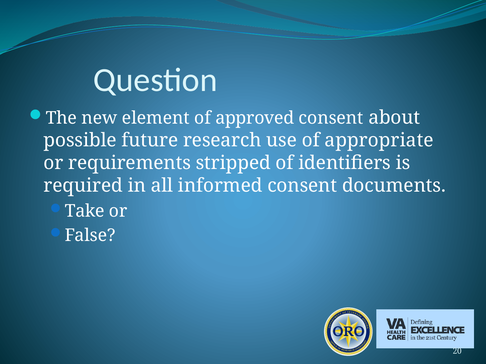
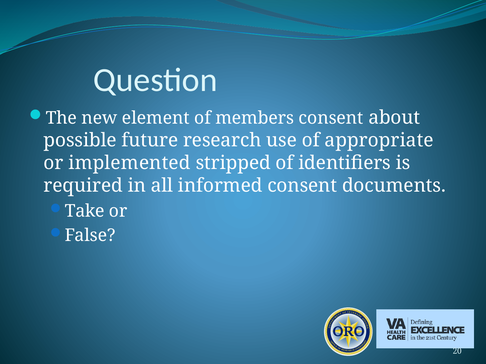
approved: approved -> members
requirements: requirements -> implemented
